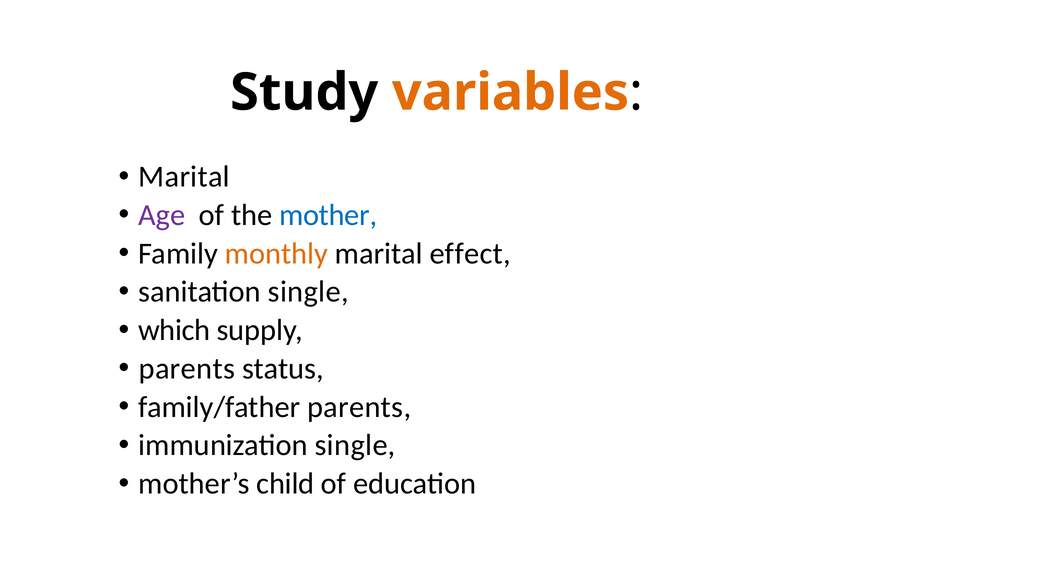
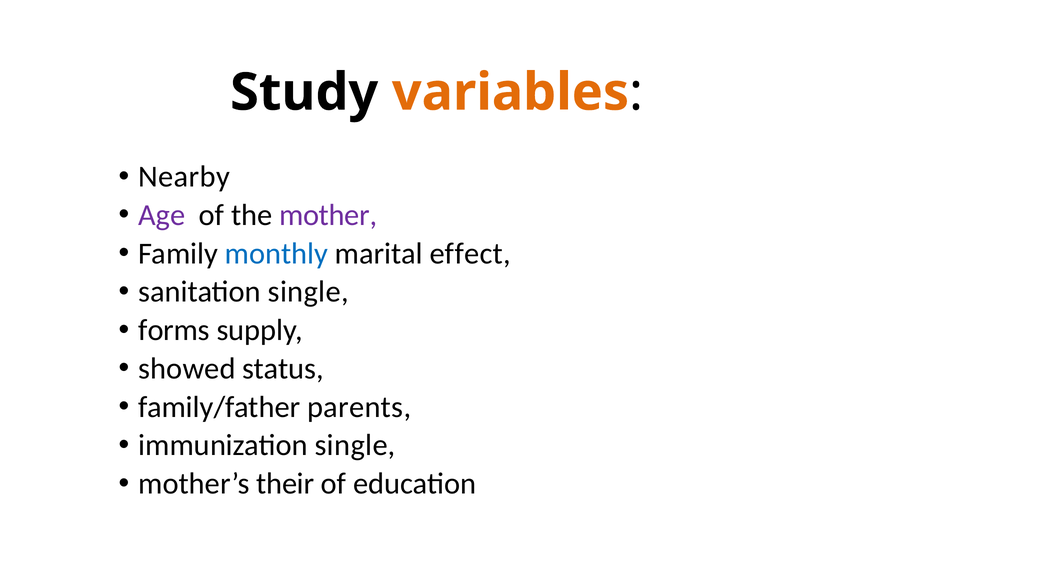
Marital at (184, 177): Marital -> Nearby
mother colour: blue -> purple
monthly colour: orange -> blue
which: which -> forms
parents at (187, 368): parents -> showed
child: child -> their
